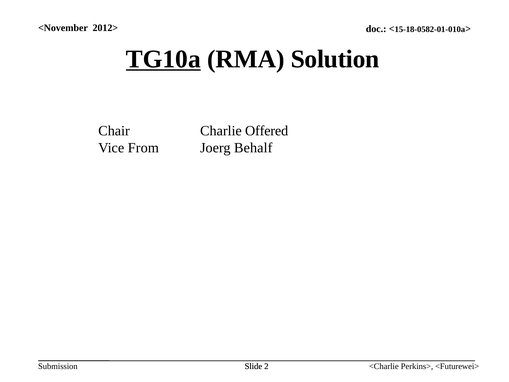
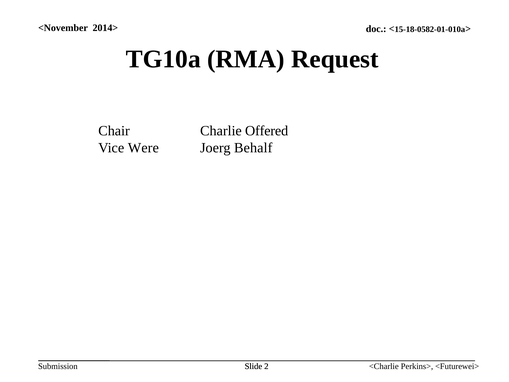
2012>: 2012> -> 2014>
TG10a underline: present -> none
Solution: Solution -> Request
From: From -> Were
